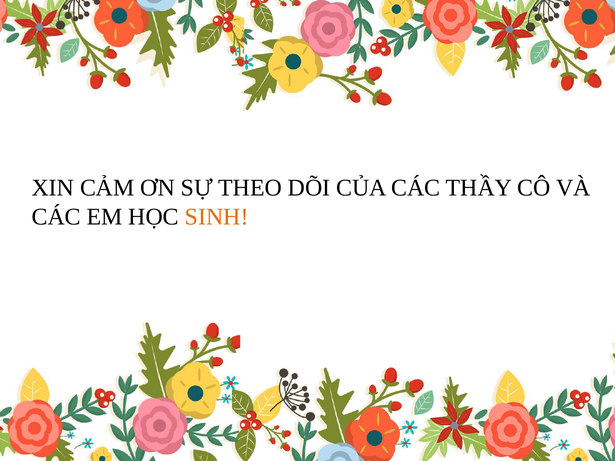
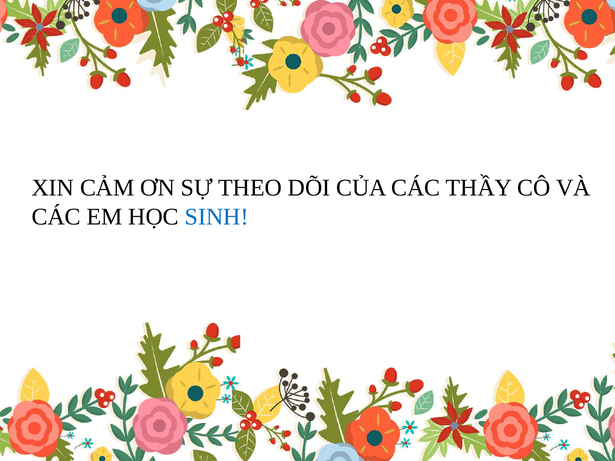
SINH colour: orange -> blue
